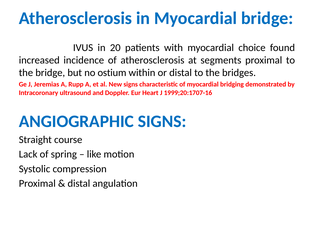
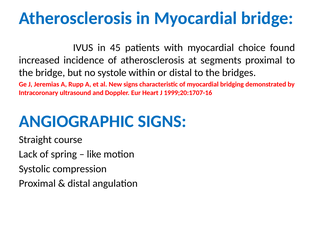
20: 20 -> 45
ostium: ostium -> systole
